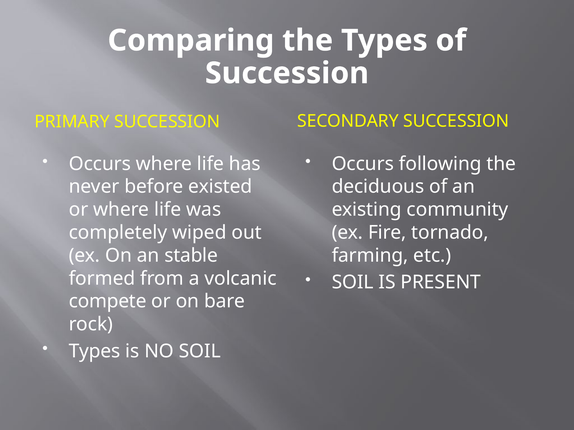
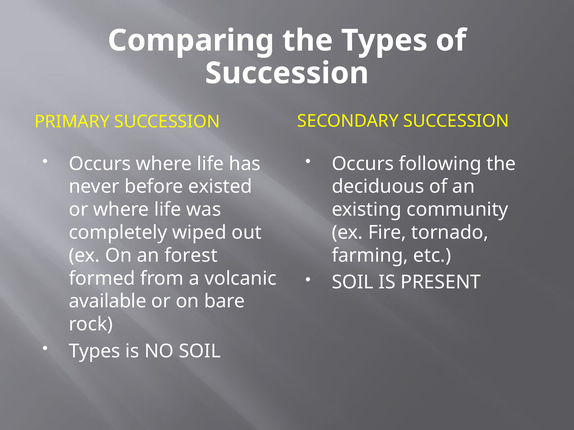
stable: stable -> forest
compete: compete -> available
